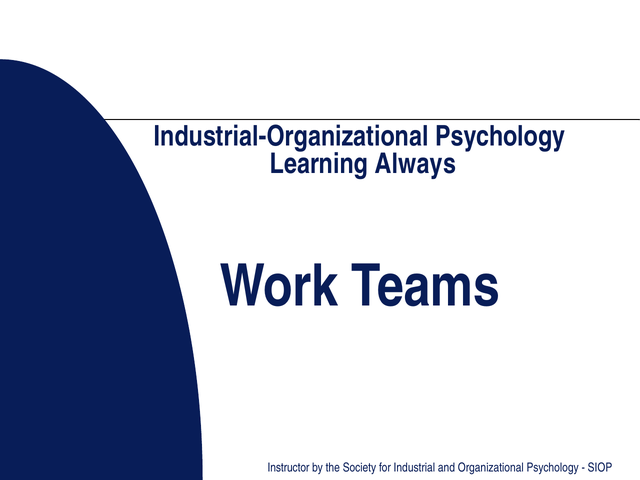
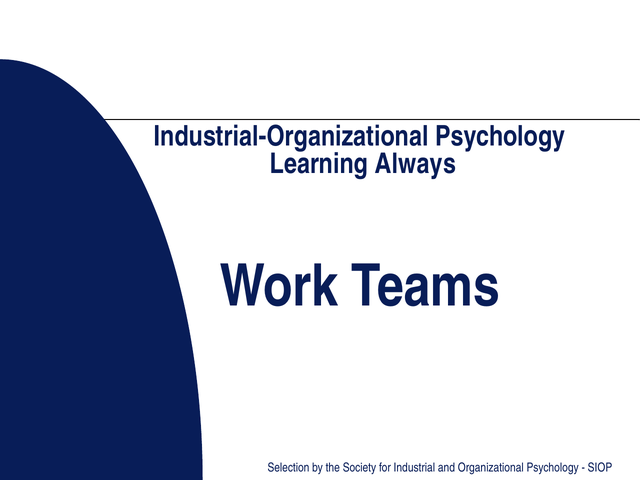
Instructor: Instructor -> Selection
